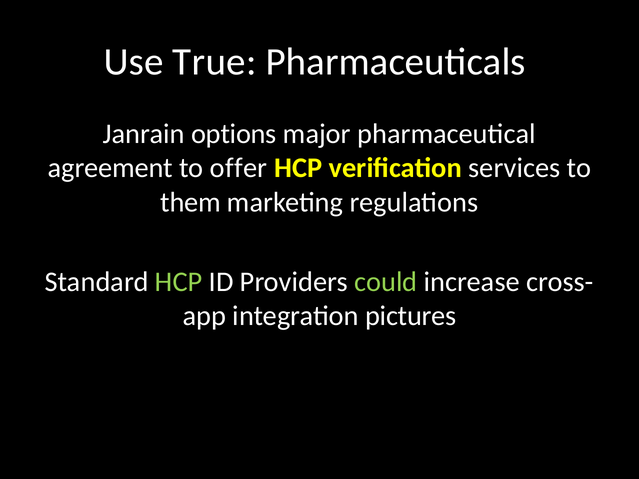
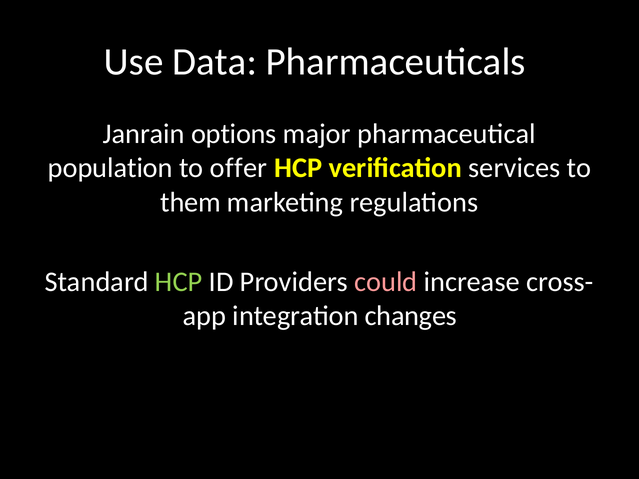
True: True -> Data
agreement: agreement -> population
could colour: light green -> pink
pictures: pictures -> changes
